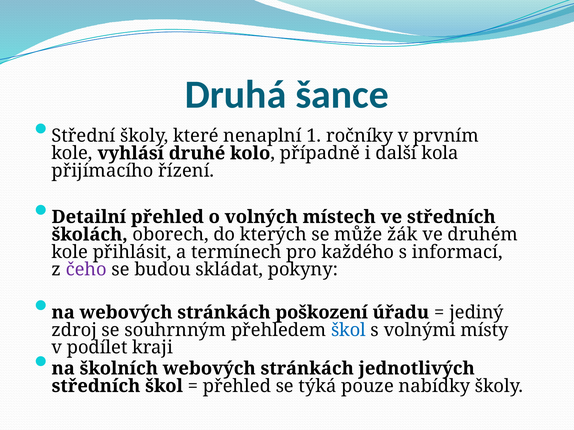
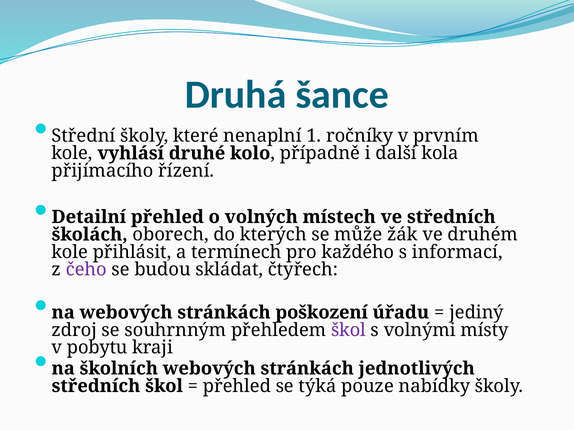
pokyny: pokyny -> čtyřech
škol at (348, 330) colour: blue -> purple
podílet: podílet -> pobytu
